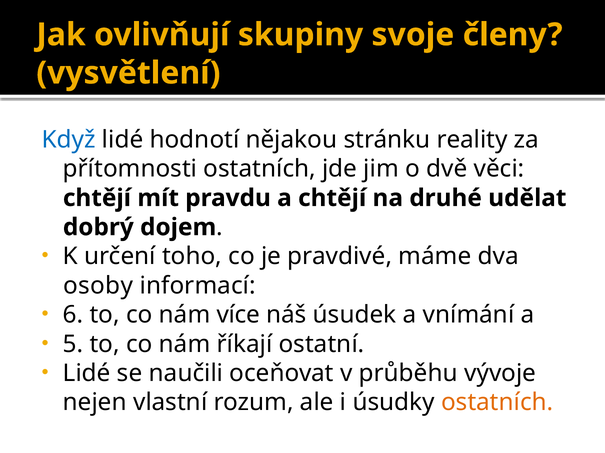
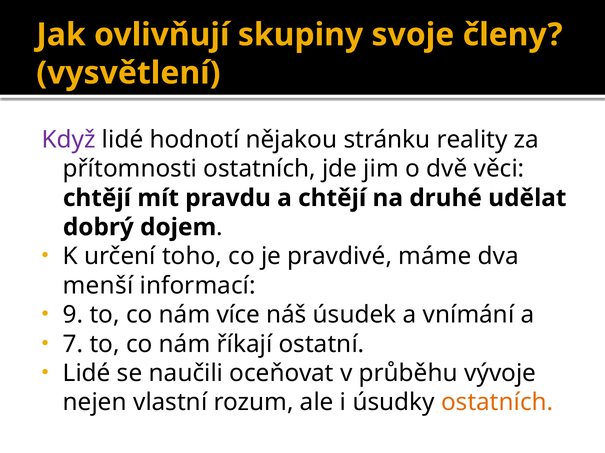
Když colour: blue -> purple
osoby: osoby -> menší
6: 6 -> 9
5: 5 -> 7
